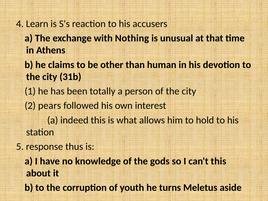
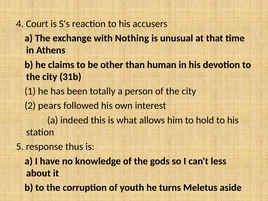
Learn: Learn -> Court
can't this: this -> less
